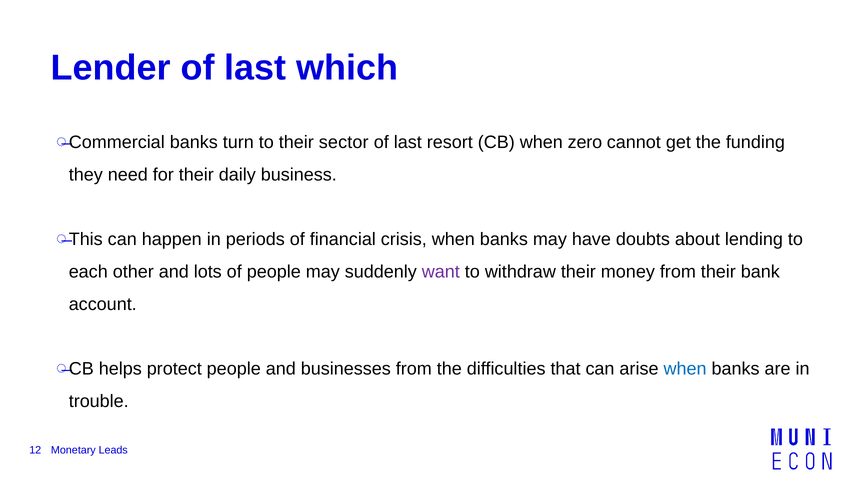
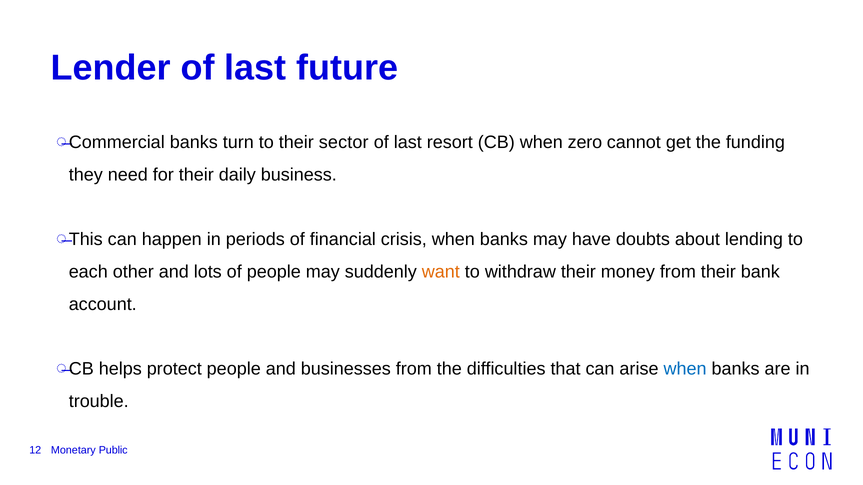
which: which -> future
want colour: purple -> orange
Leads: Leads -> Public
